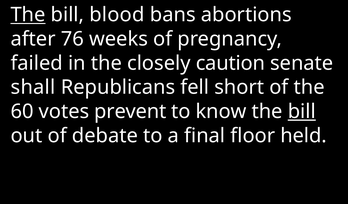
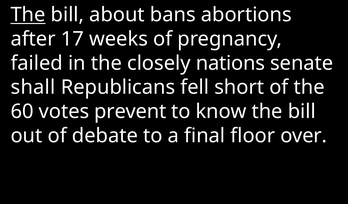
blood: blood -> about
76: 76 -> 17
caution: caution -> nations
bill at (302, 111) underline: present -> none
held: held -> over
